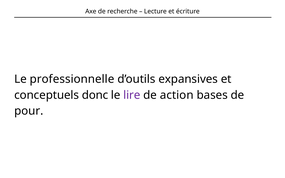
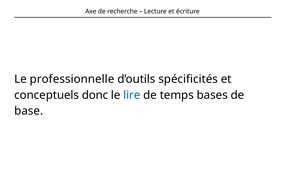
expansives: expansives -> spécificités
lire colour: purple -> blue
action: action -> temps
pour: pour -> base
